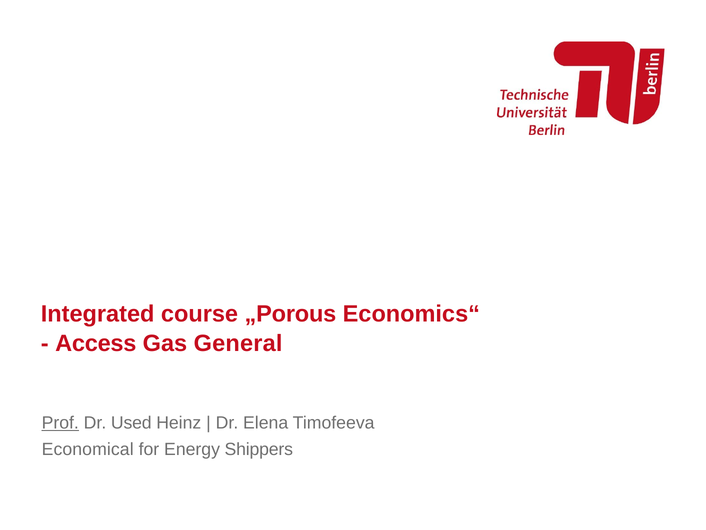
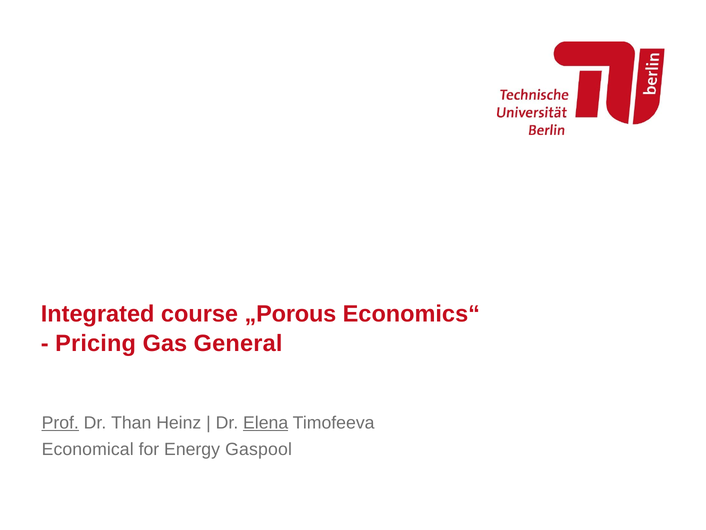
Access: Access -> Pricing
Used: Used -> Than
Elena underline: none -> present
Shippers: Shippers -> Gaspool
